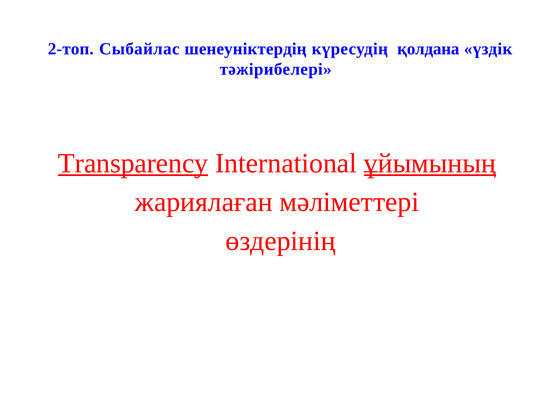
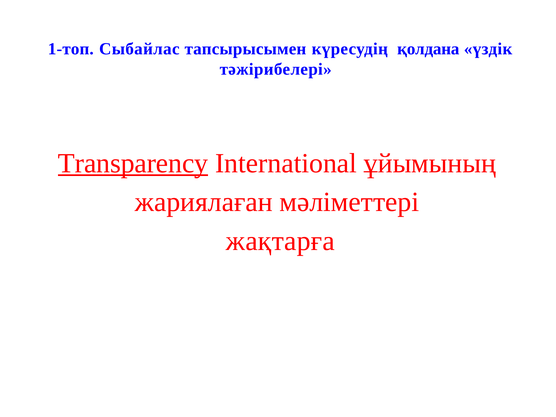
2-топ: 2-топ -> 1-топ
шенеуніктердің: шенеуніктердің -> тапсырысымен
ұйымының underline: present -> none
өздерінің: өздерінің -> жақтарға
